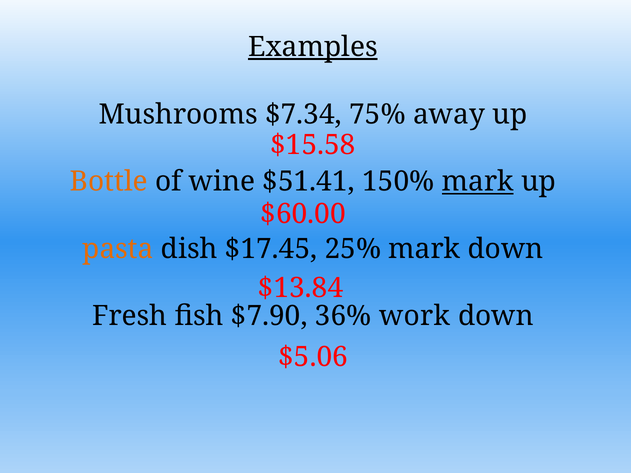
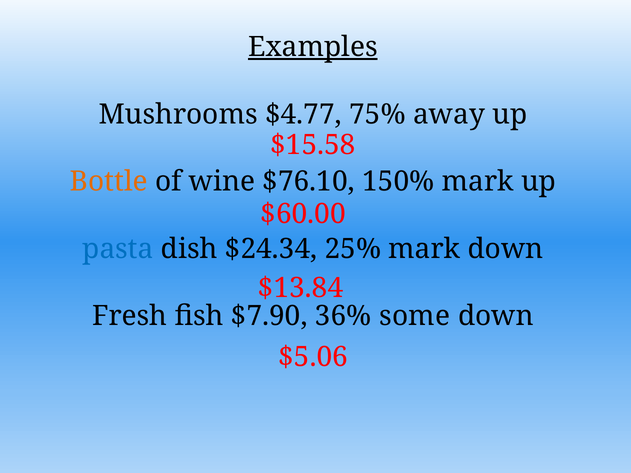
$7.34: $7.34 -> $4.77
$51.41: $51.41 -> $76.10
mark at (478, 182) underline: present -> none
pasta colour: orange -> blue
$17.45: $17.45 -> $24.34
work: work -> some
